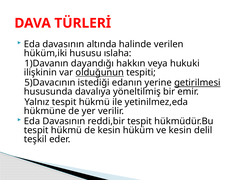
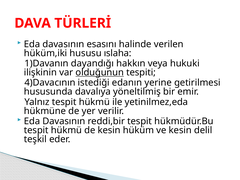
altında: altında -> esasını
5)Davacının: 5)Davacının -> 4)Davacının
getirilmesi underline: present -> none
